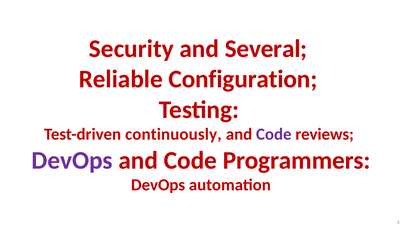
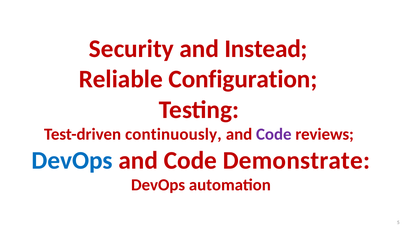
Several: Several -> Instead
DevOps at (72, 160) colour: purple -> blue
Programmers: Programmers -> Demonstrate
